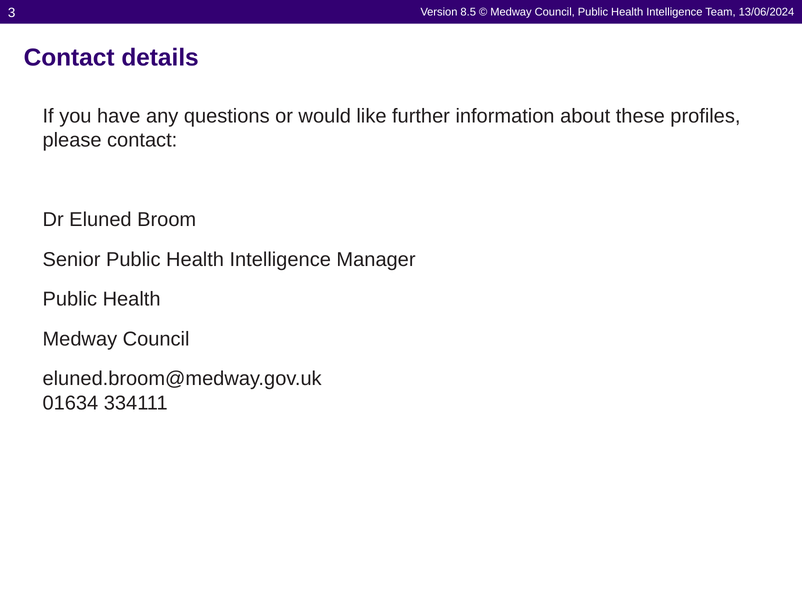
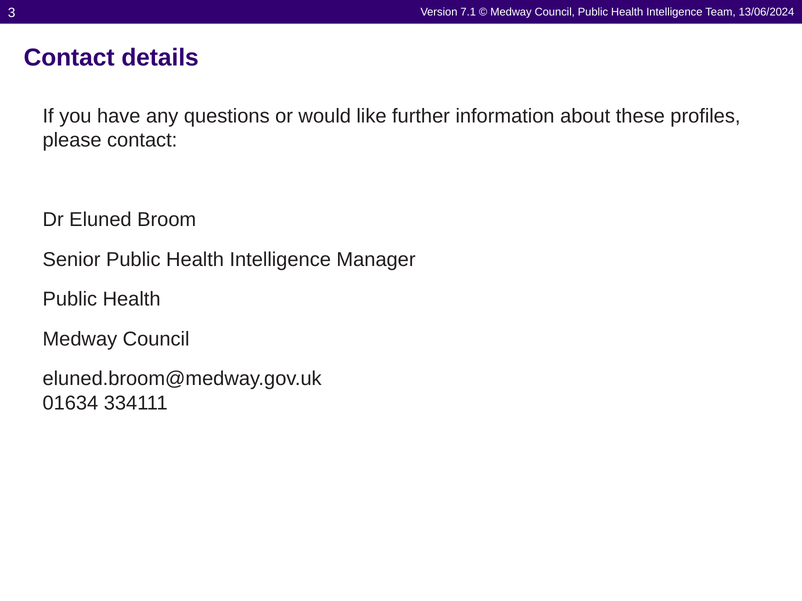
8.5: 8.5 -> 7.1
